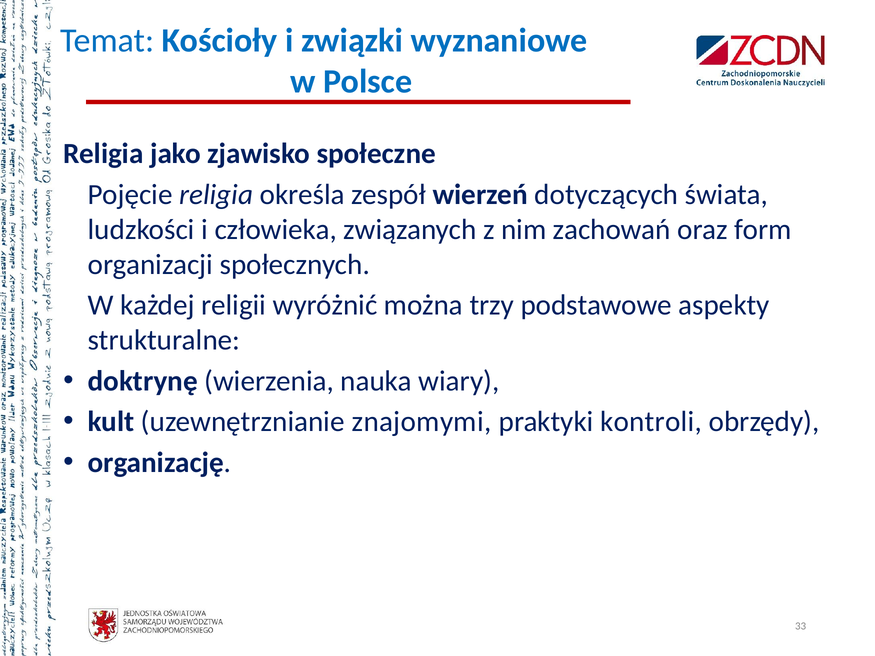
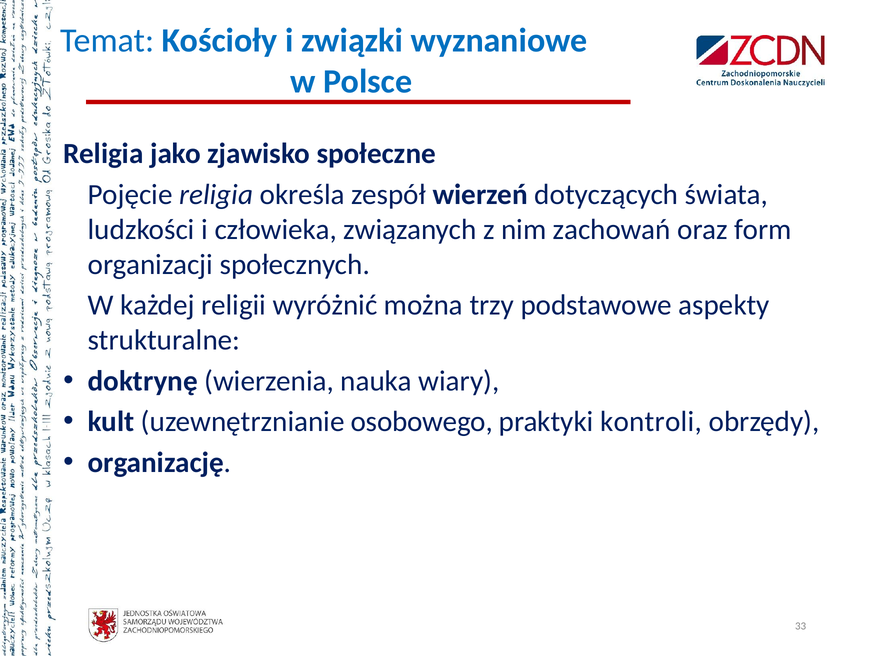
znajomymi: znajomymi -> osobowego
